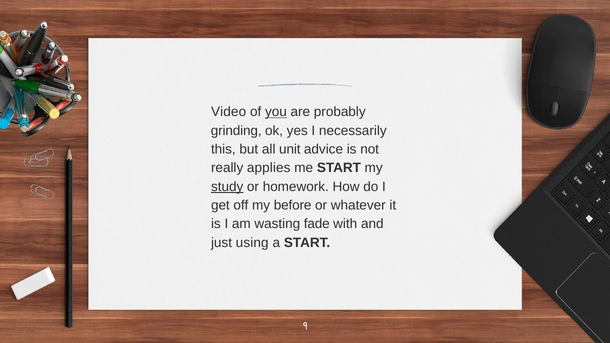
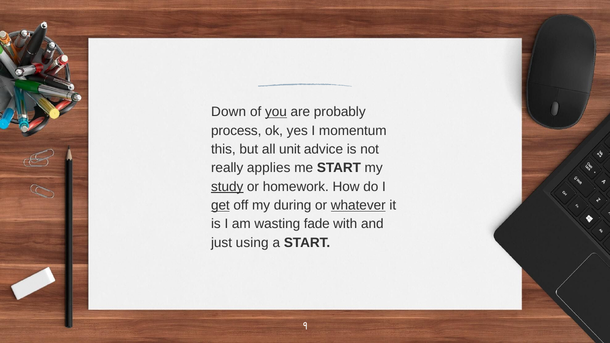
Video: Video -> Down
grinding: grinding -> process
necessarily: necessarily -> momentum
get underline: none -> present
before: before -> during
whatever underline: none -> present
